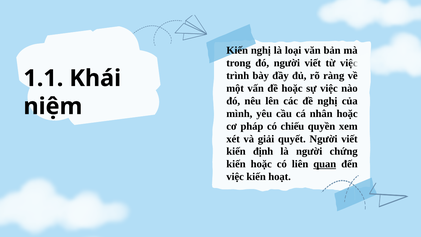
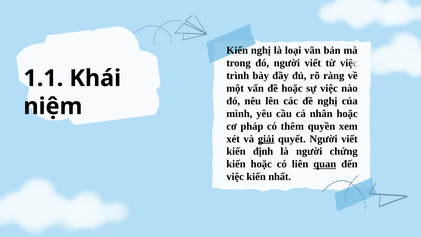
chiếu: chiếu -> thêm
giải underline: none -> present
hoạt: hoạt -> nhất
